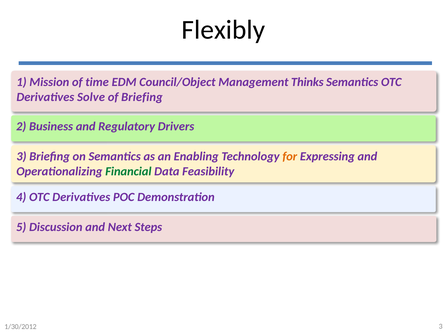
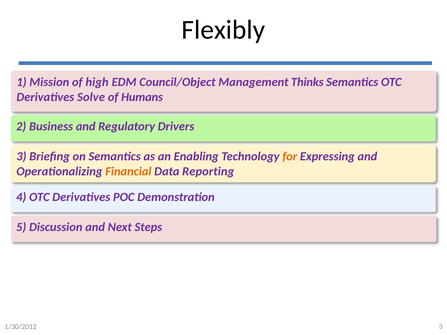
time: time -> high
of Briefing: Briefing -> Humans
Financial colour: green -> orange
Feasibility: Feasibility -> Reporting
